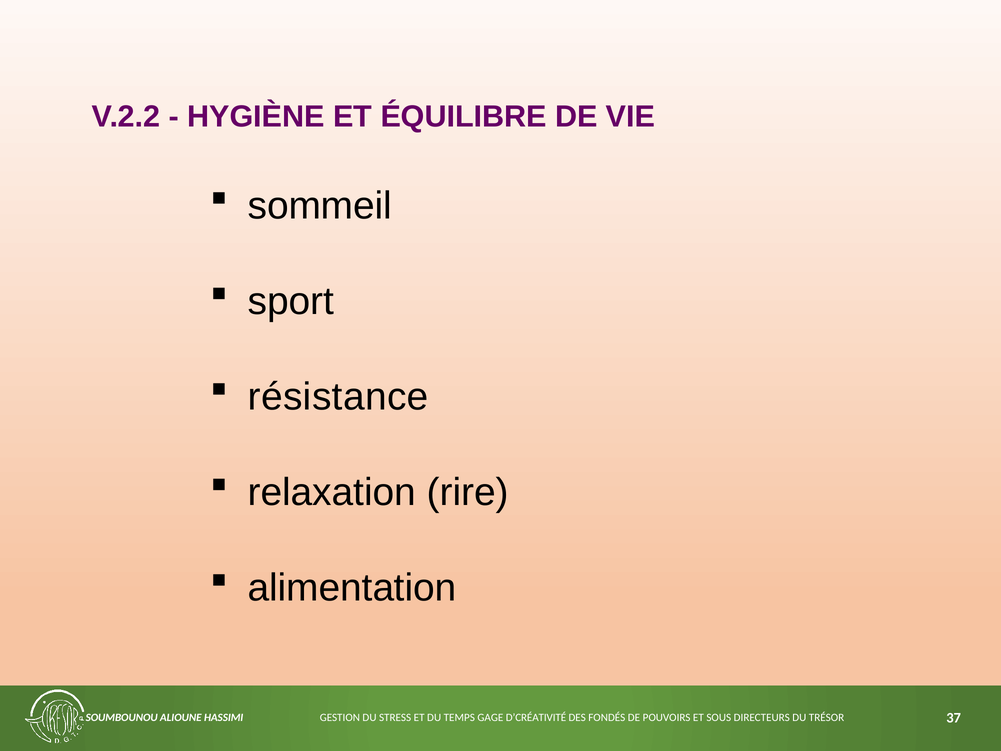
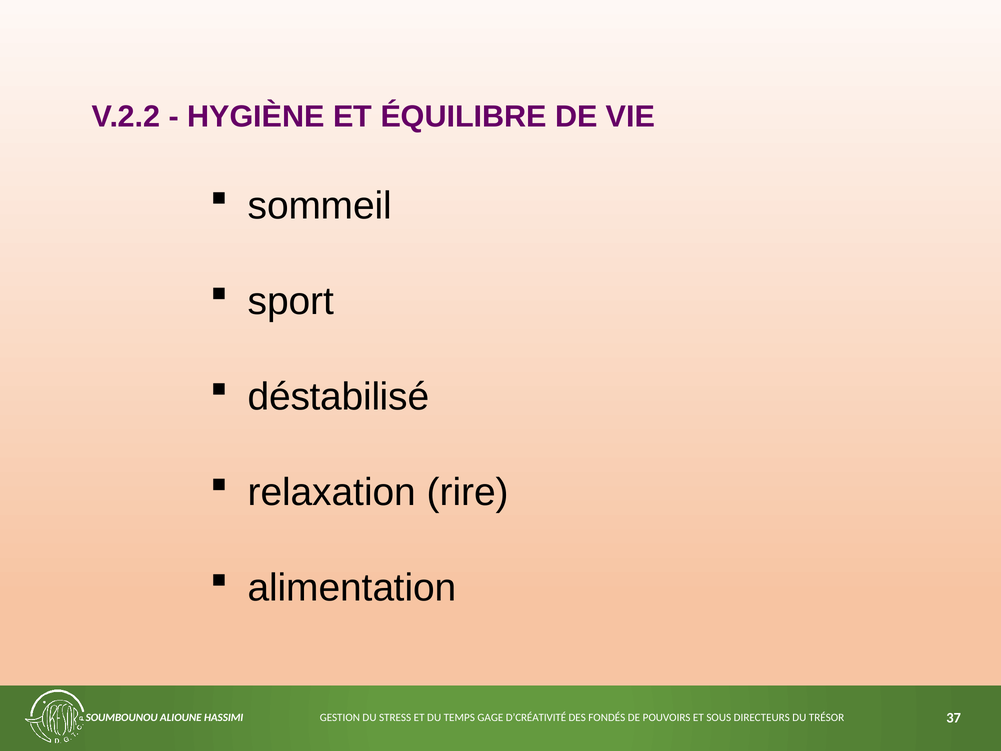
résistance: résistance -> déstabilisé
